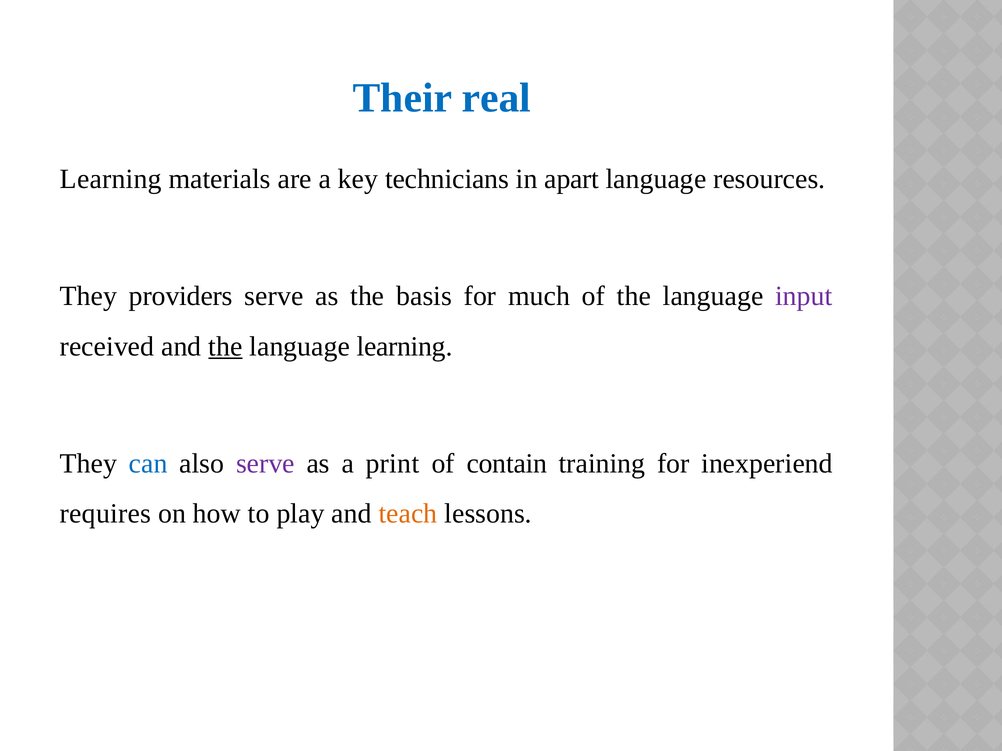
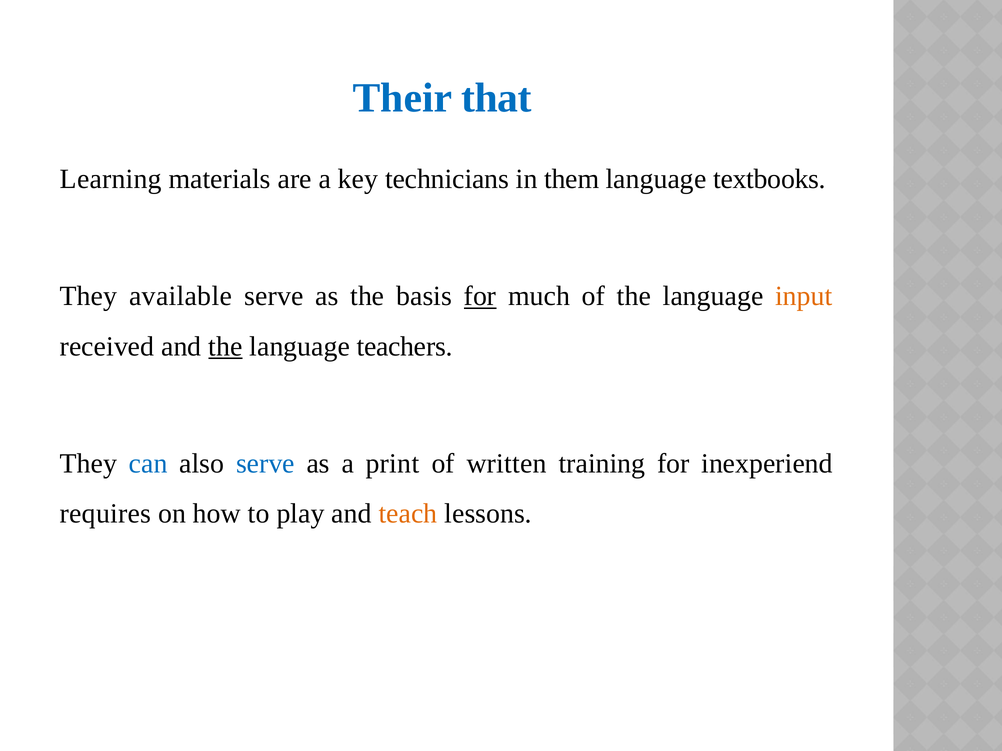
real: real -> that
apart: apart -> them
resources: resources -> textbooks
providers: providers -> available
for at (480, 296) underline: none -> present
input colour: purple -> orange
language learning: learning -> teachers
serve at (265, 464) colour: purple -> blue
contain: contain -> written
